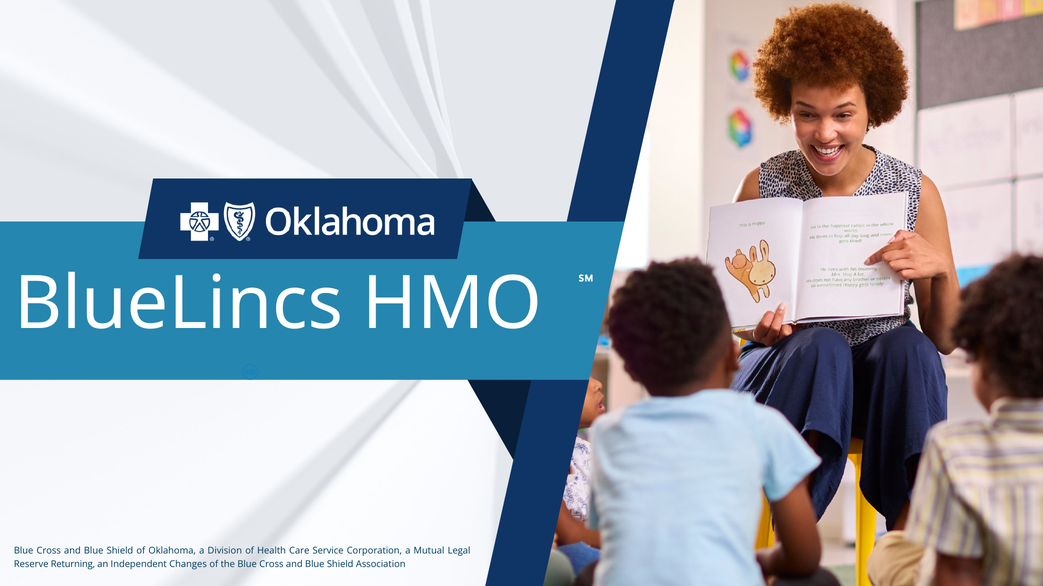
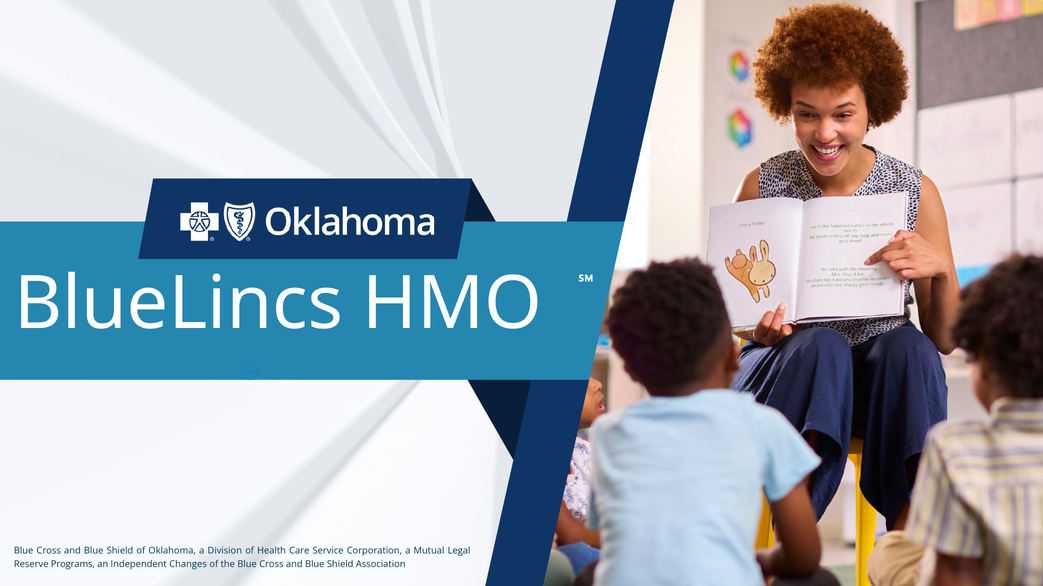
Returning: Returning -> Programs
